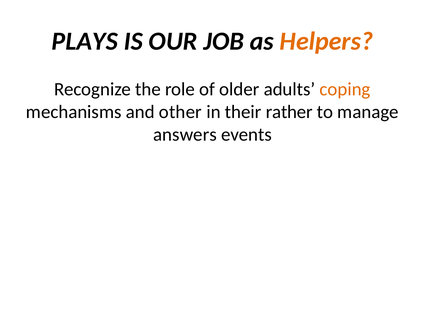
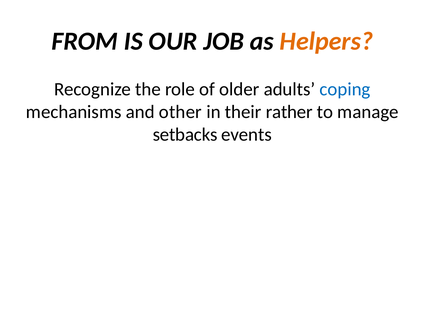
PLAYS: PLAYS -> FROM
coping colour: orange -> blue
answers: answers -> setbacks
